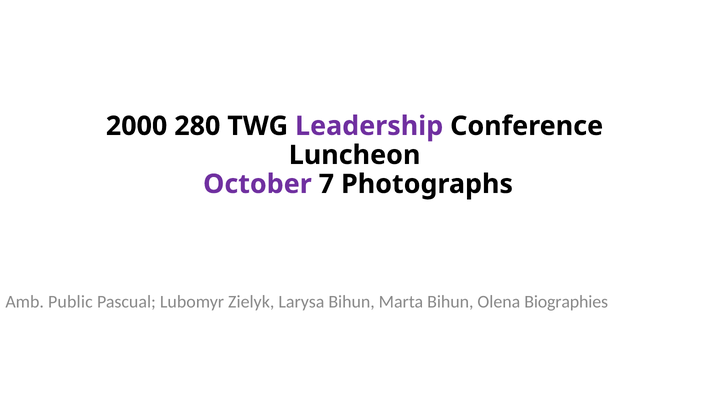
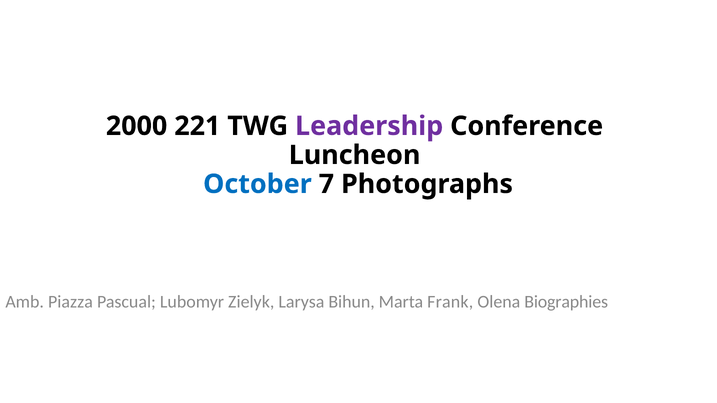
280: 280 -> 221
October colour: purple -> blue
Public: Public -> Piazza
Marta Bihun: Bihun -> Frank
